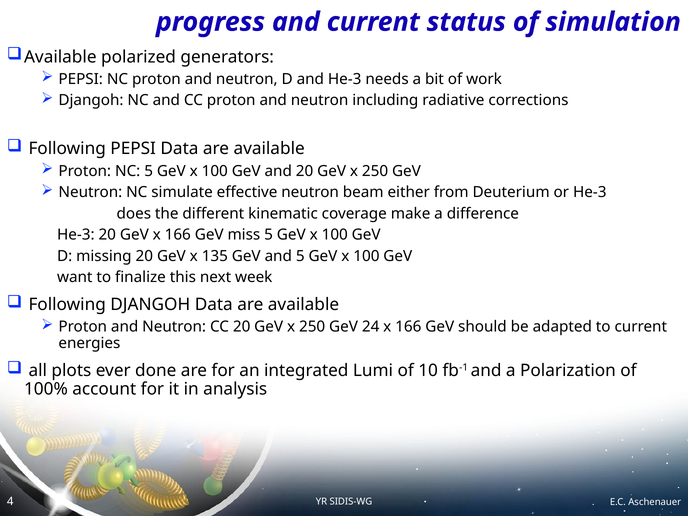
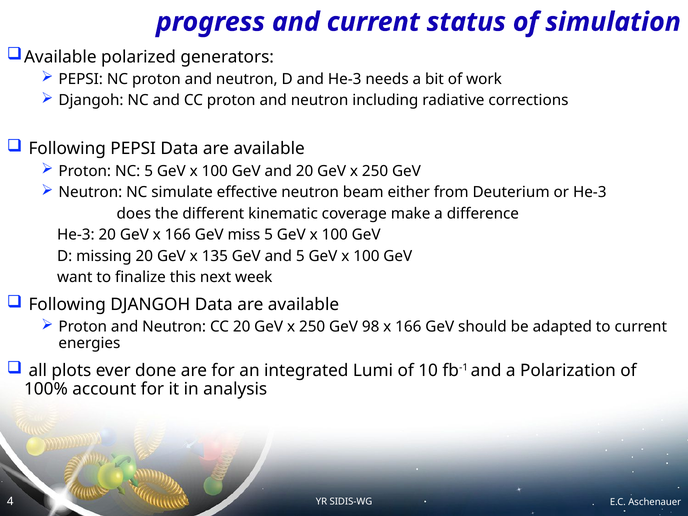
24: 24 -> 98
